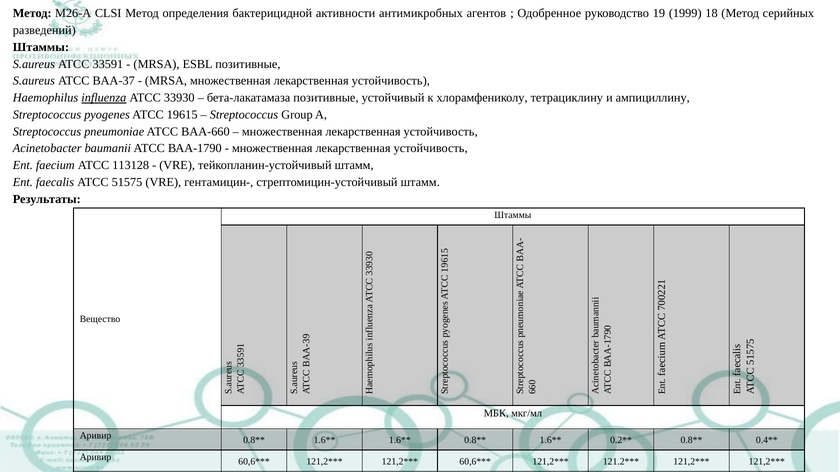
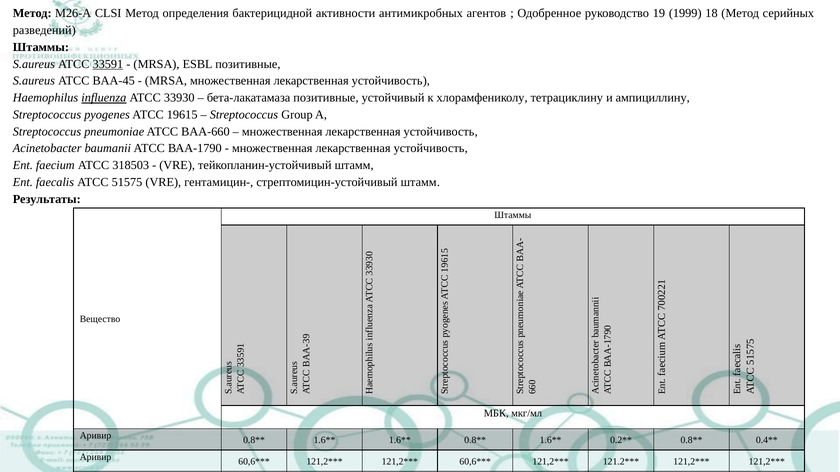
33591 underline: none -> present
BAA-37: BAA-37 -> BAA-45
113128: 113128 -> 318503
